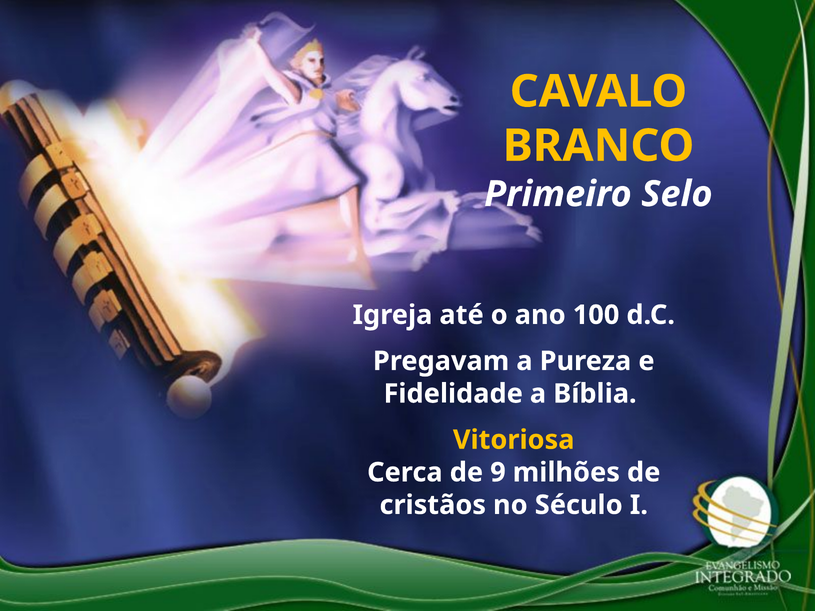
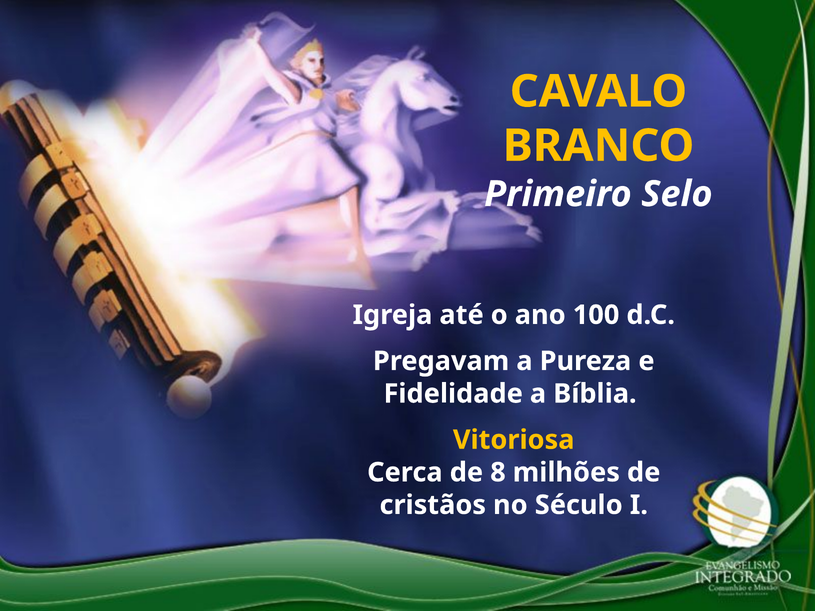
9: 9 -> 8
